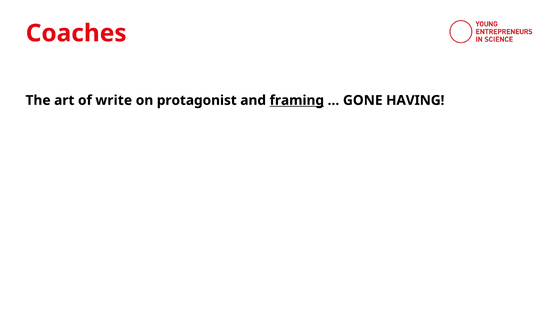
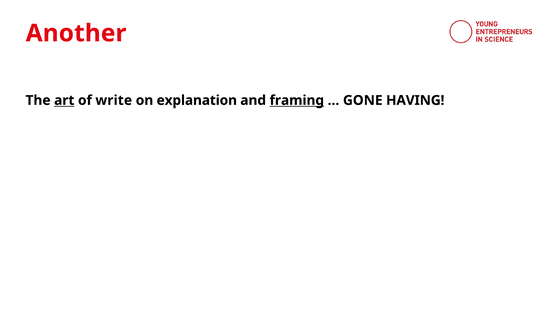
Coaches: Coaches -> Another
art underline: none -> present
protagonist: protagonist -> explanation
